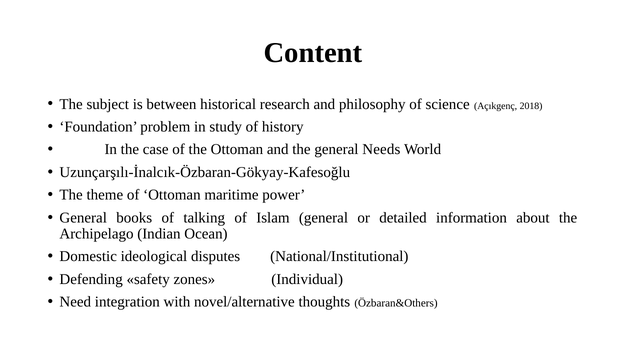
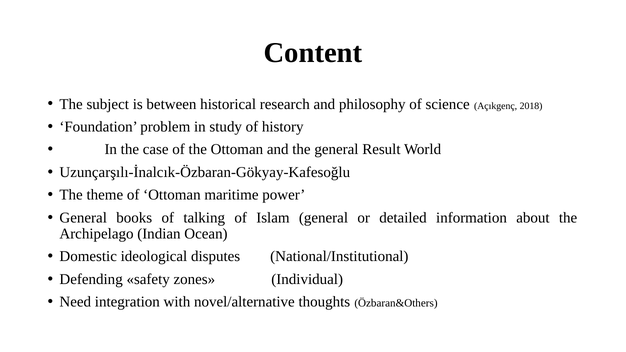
Needs: Needs -> Result
